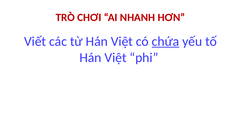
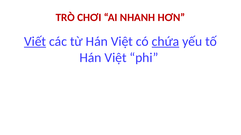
Viết underline: none -> present
